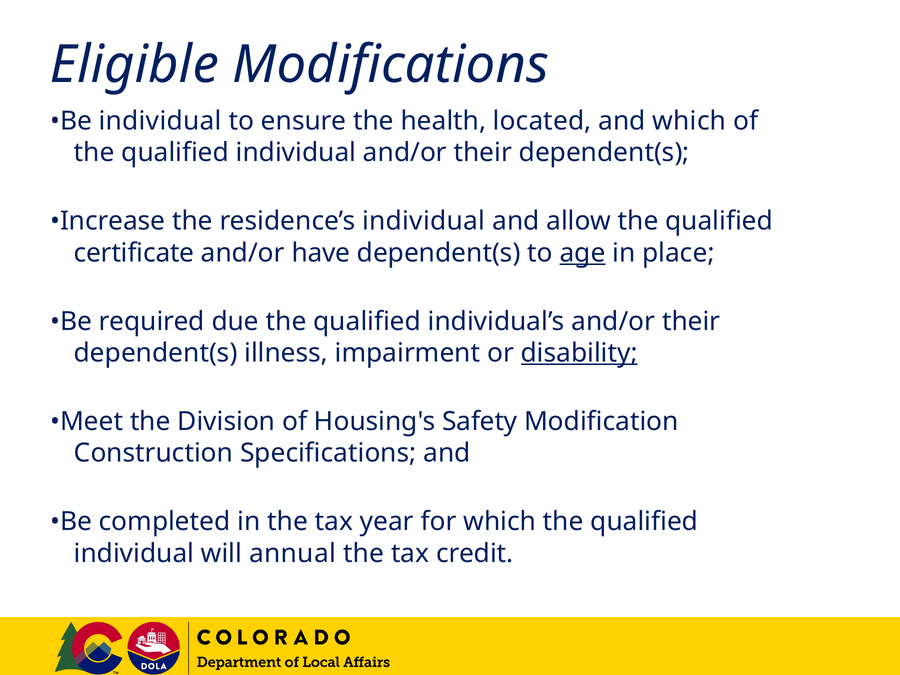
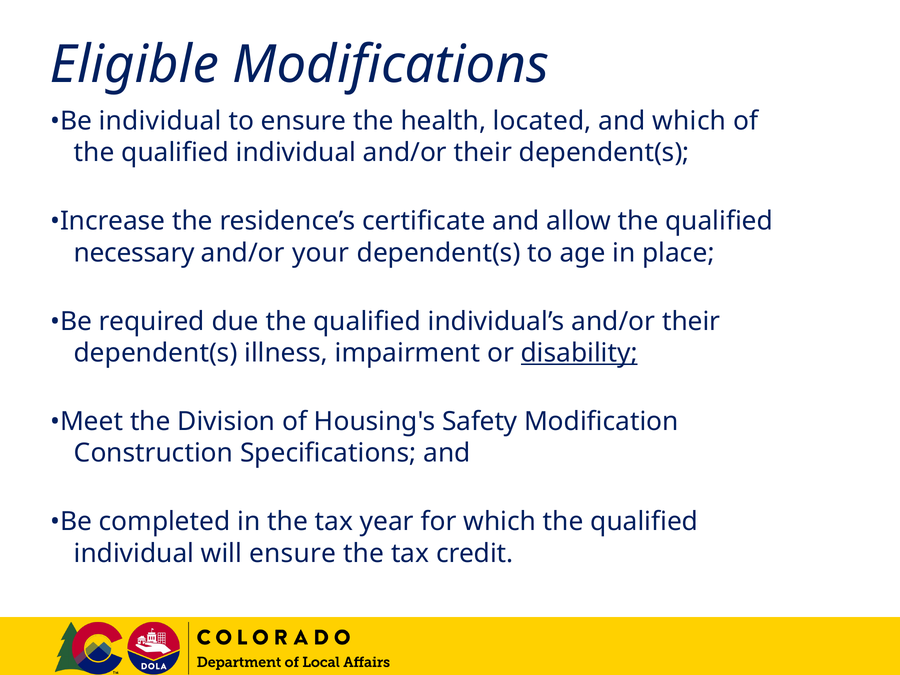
residence’s individual: individual -> certificate
certificate: certificate -> necessary
have: have -> your
age underline: present -> none
will annual: annual -> ensure
